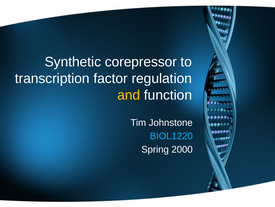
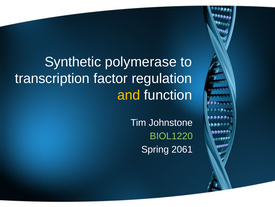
corepressor: corepressor -> polymerase
BIOL1220 colour: light blue -> light green
2000: 2000 -> 2061
